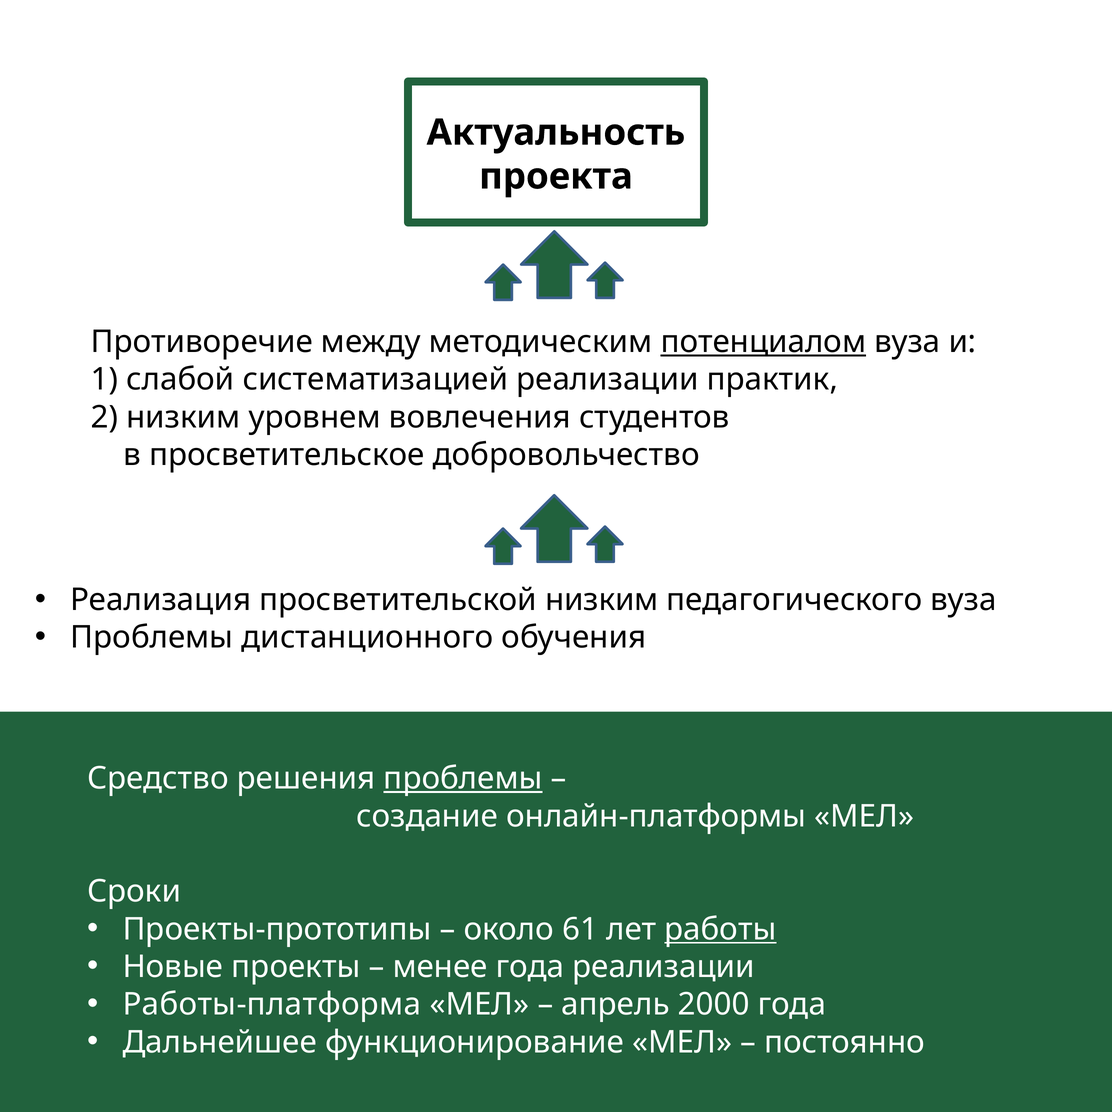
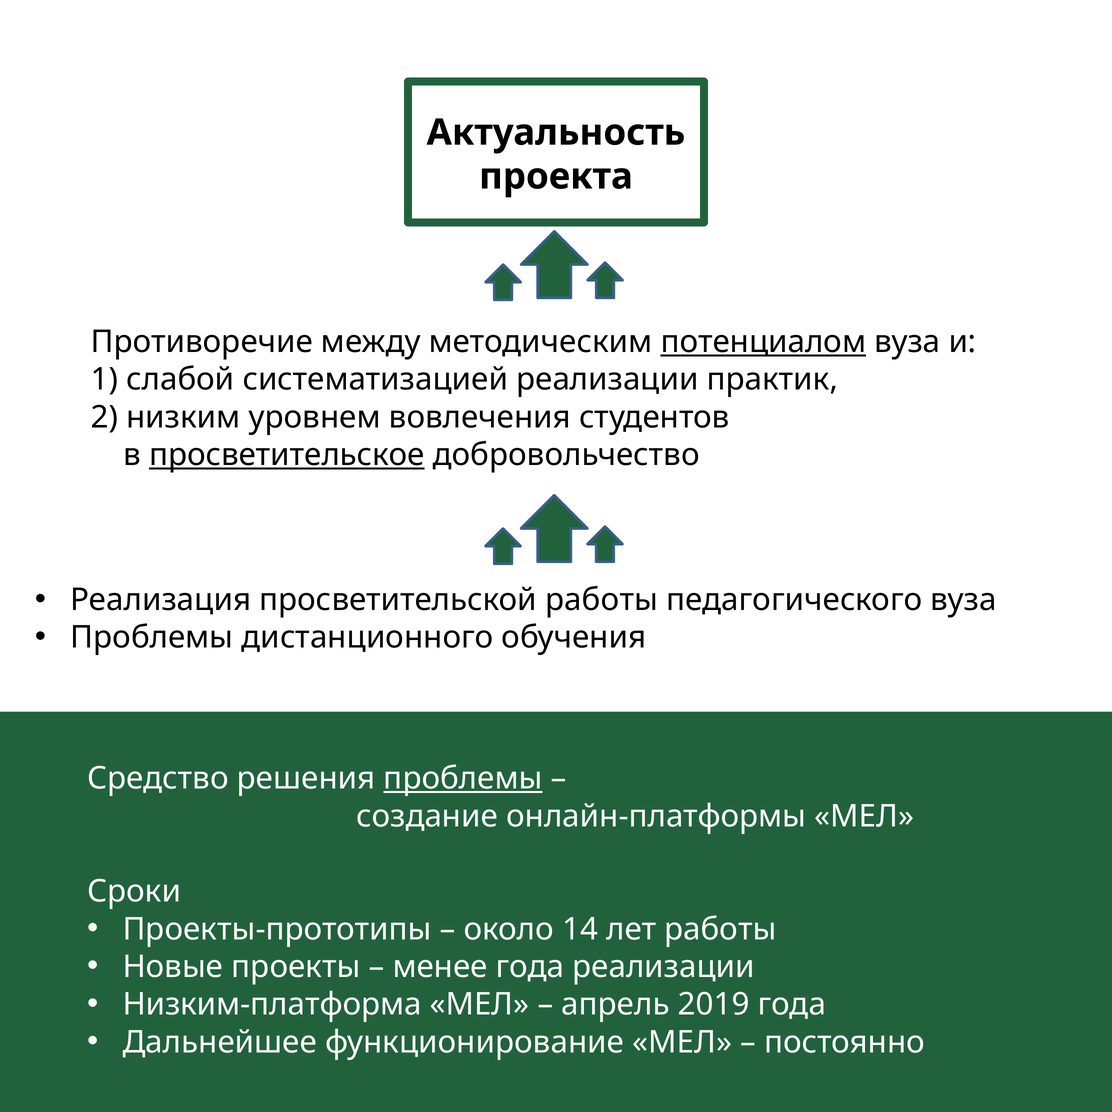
просветительское underline: none -> present
просветительской низким: низким -> работы
61: 61 -> 14
работы at (720, 929) underline: present -> none
Работы-платформа: Работы-платформа -> Низким-платформа
2000: 2000 -> 2019
